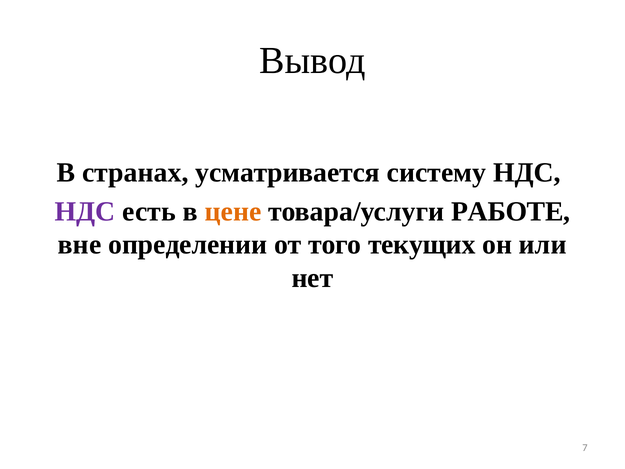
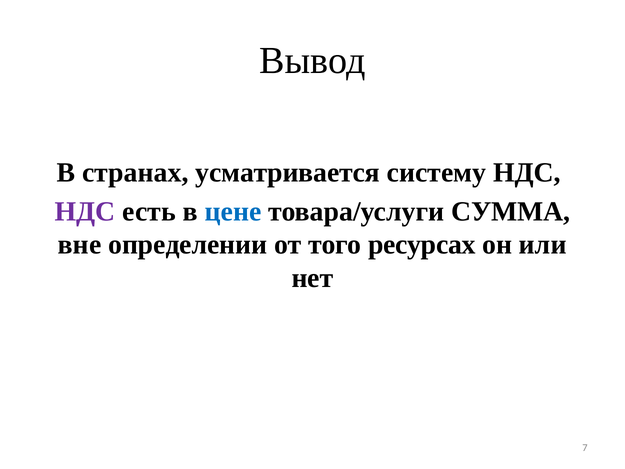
цене colour: orange -> blue
РАБОТЕ: РАБОТЕ -> СУММА
текущих: текущих -> ресурсах
